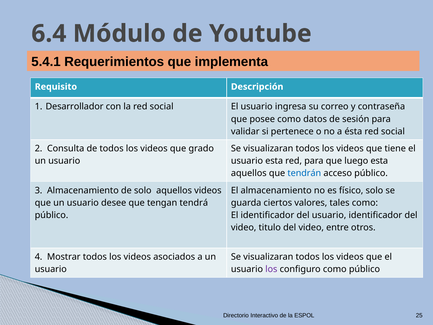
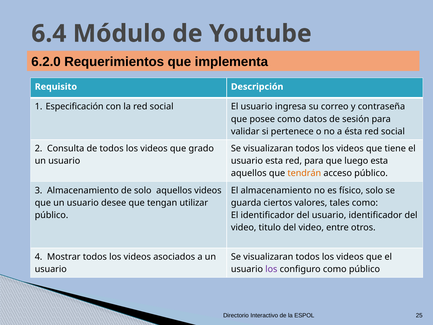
5.4.1: 5.4.1 -> 6.2.0
Desarrollador: Desarrollador -> Especificación
tendrán colour: blue -> orange
tendrá: tendrá -> utilizar
